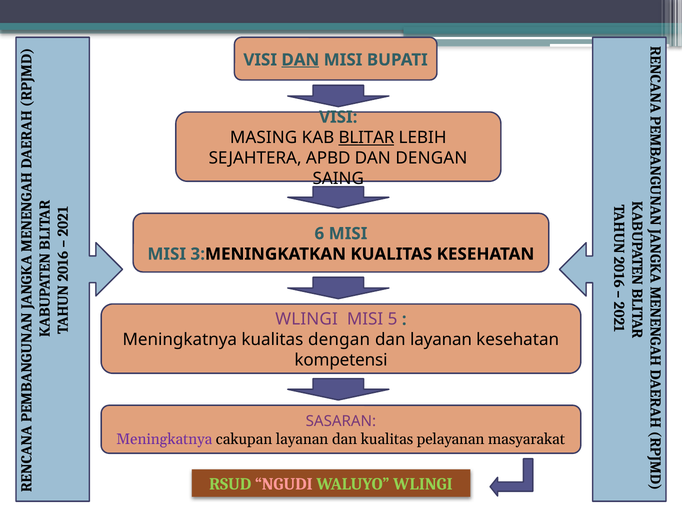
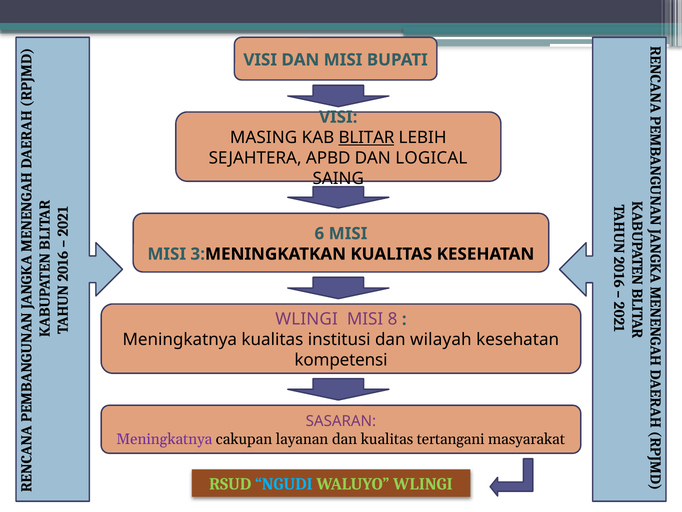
DAN at (300, 60) underline: present -> none
DAN DENGAN: DENGAN -> LOGICAL
5: 5 -> 8
kualitas dengan: dengan -> institusi
dan layanan: layanan -> wilayah
pelayanan: pelayanan -> tertangani
NGUDI colour: pink -> light blue
